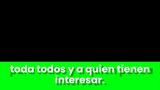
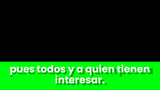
toda: toda -> pues
